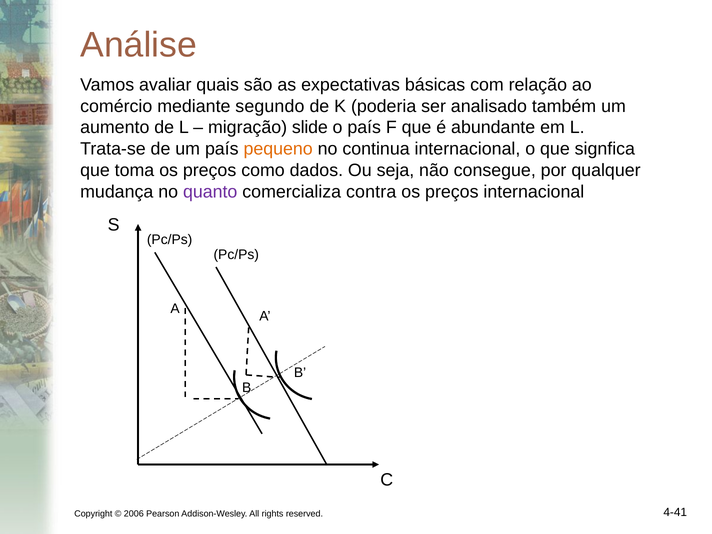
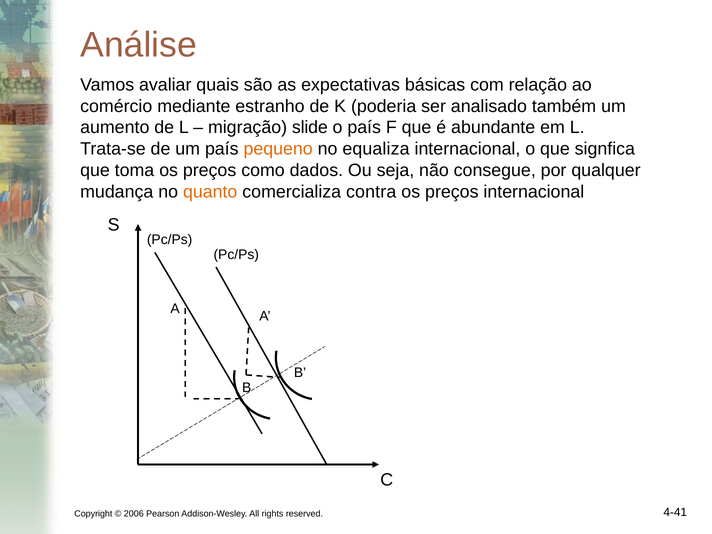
segundo: segundo -> estranho
continua: continua -> equaliza
quanto colour: purple -> orange
